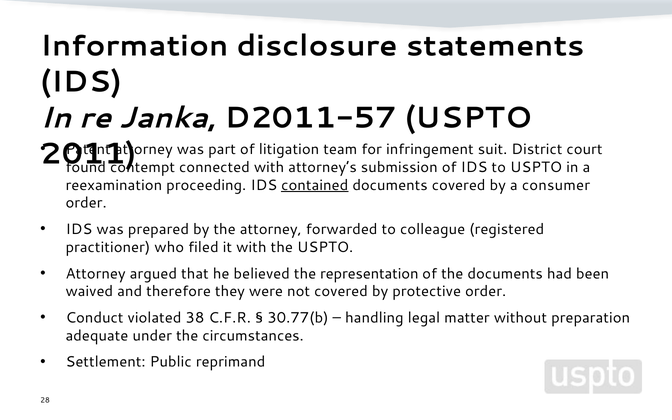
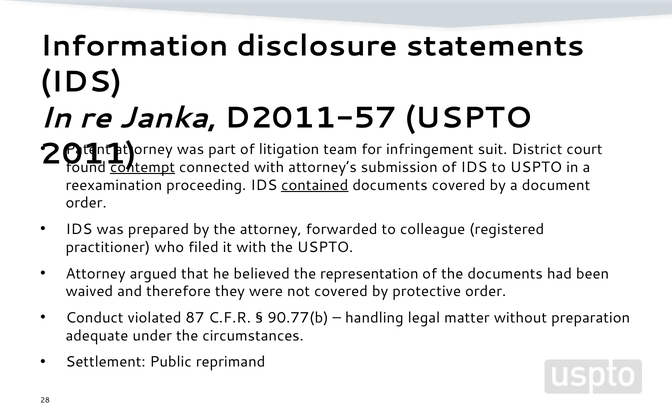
contempt underline: none -> present
consumer: consumer -> document
38: 38 -> 87
30.77(b: 30.77(b -> 90.77(b
